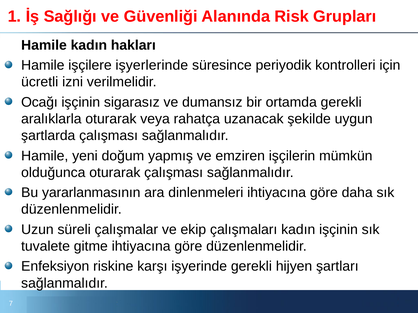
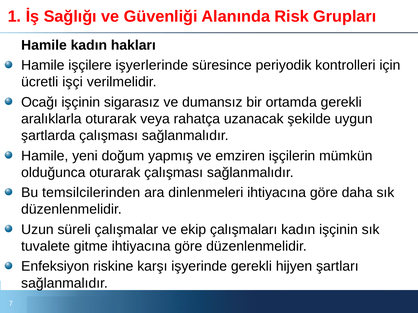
izni: izni -> işçi
yararlanmasının: yararlanmasının -> temsilcilerinden
